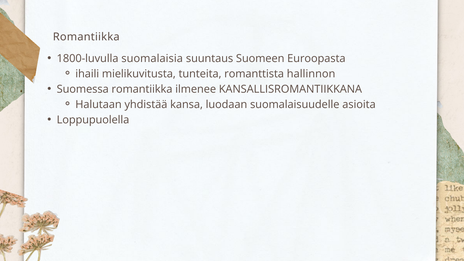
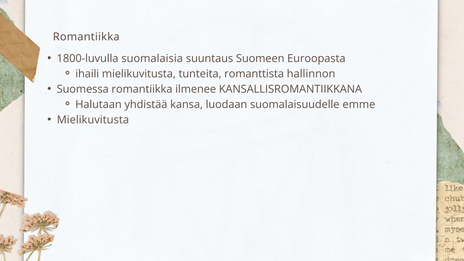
asioita: asioita -> emme
Loppupuolella at (93, 120): Loppupuolella -> Mielikuvitusta
